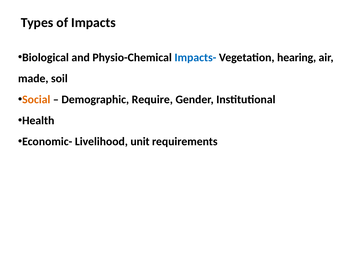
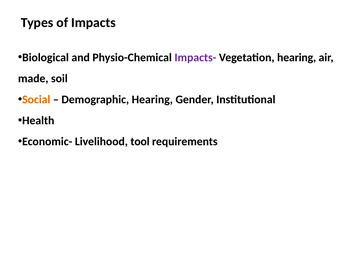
Impacts- colour: blue -> purple
Demographic Require: Require -> Hearing
unit: unit -> tool
